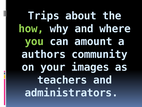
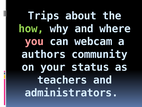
you colour: light green -> pink
amount: amount -> webcam
images: images -> status
